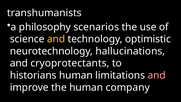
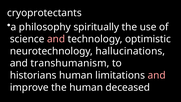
transhumanists: transhumanists -> cryoprotectants
scenarios: scenarios -> spiritually
and at (56, 39) colour: yellow -> pink
cryoprotectants: cryoprotectants -> transhumanism
company: company -> deceased
